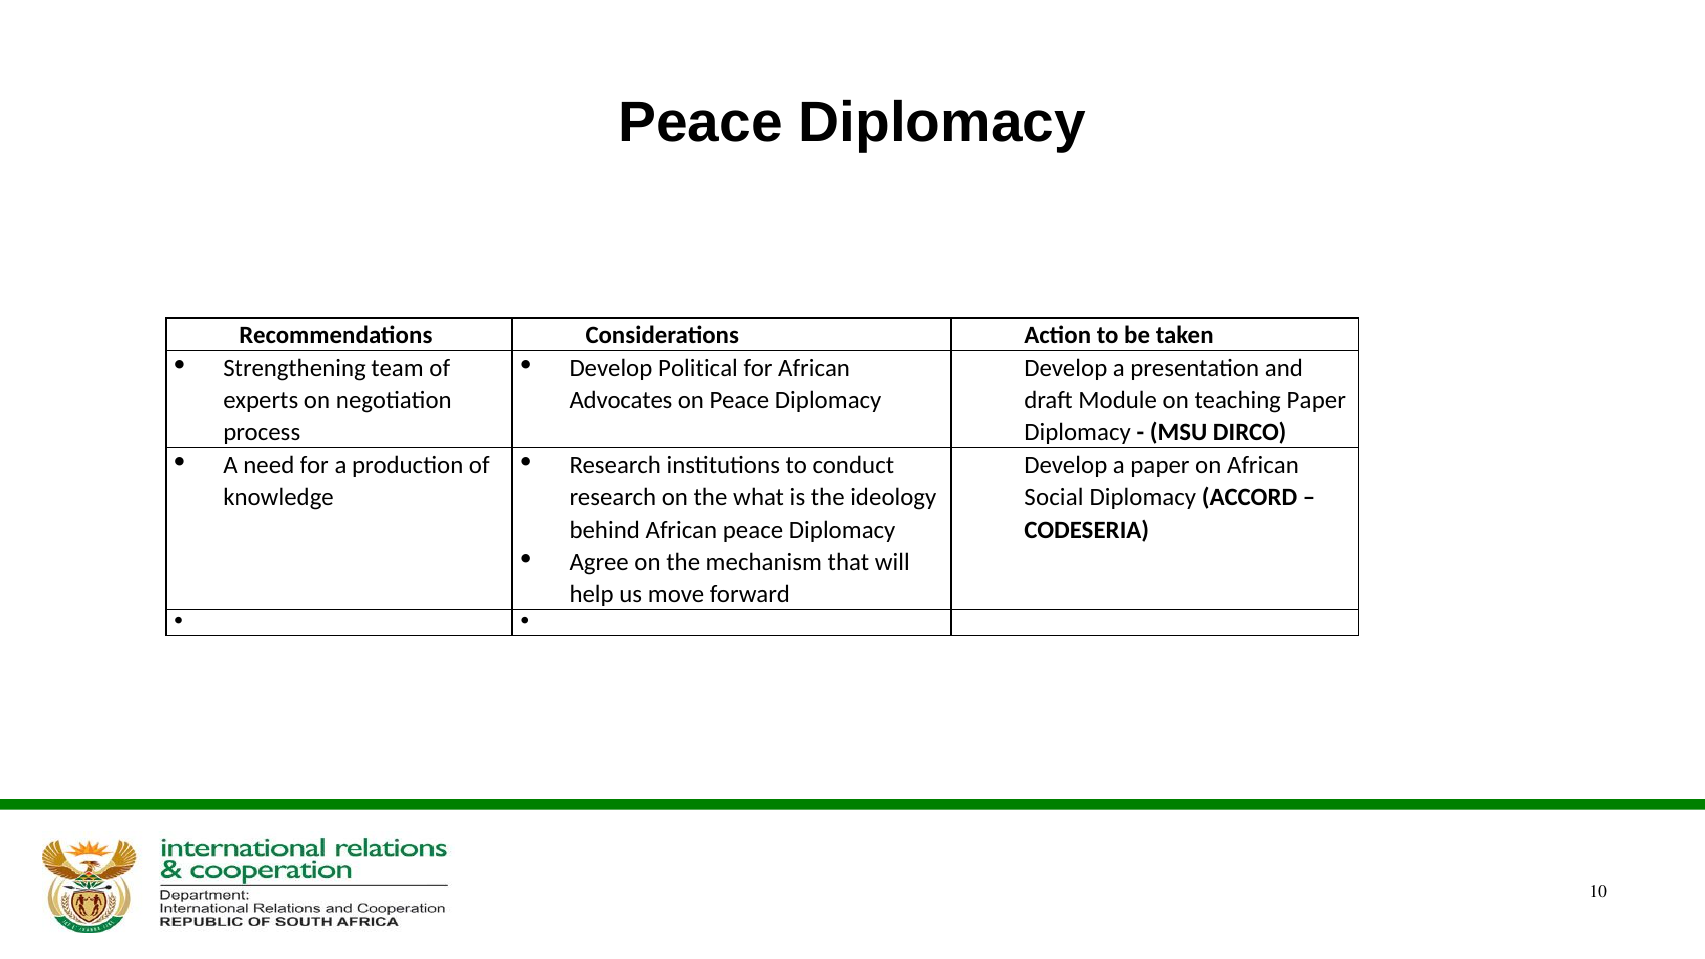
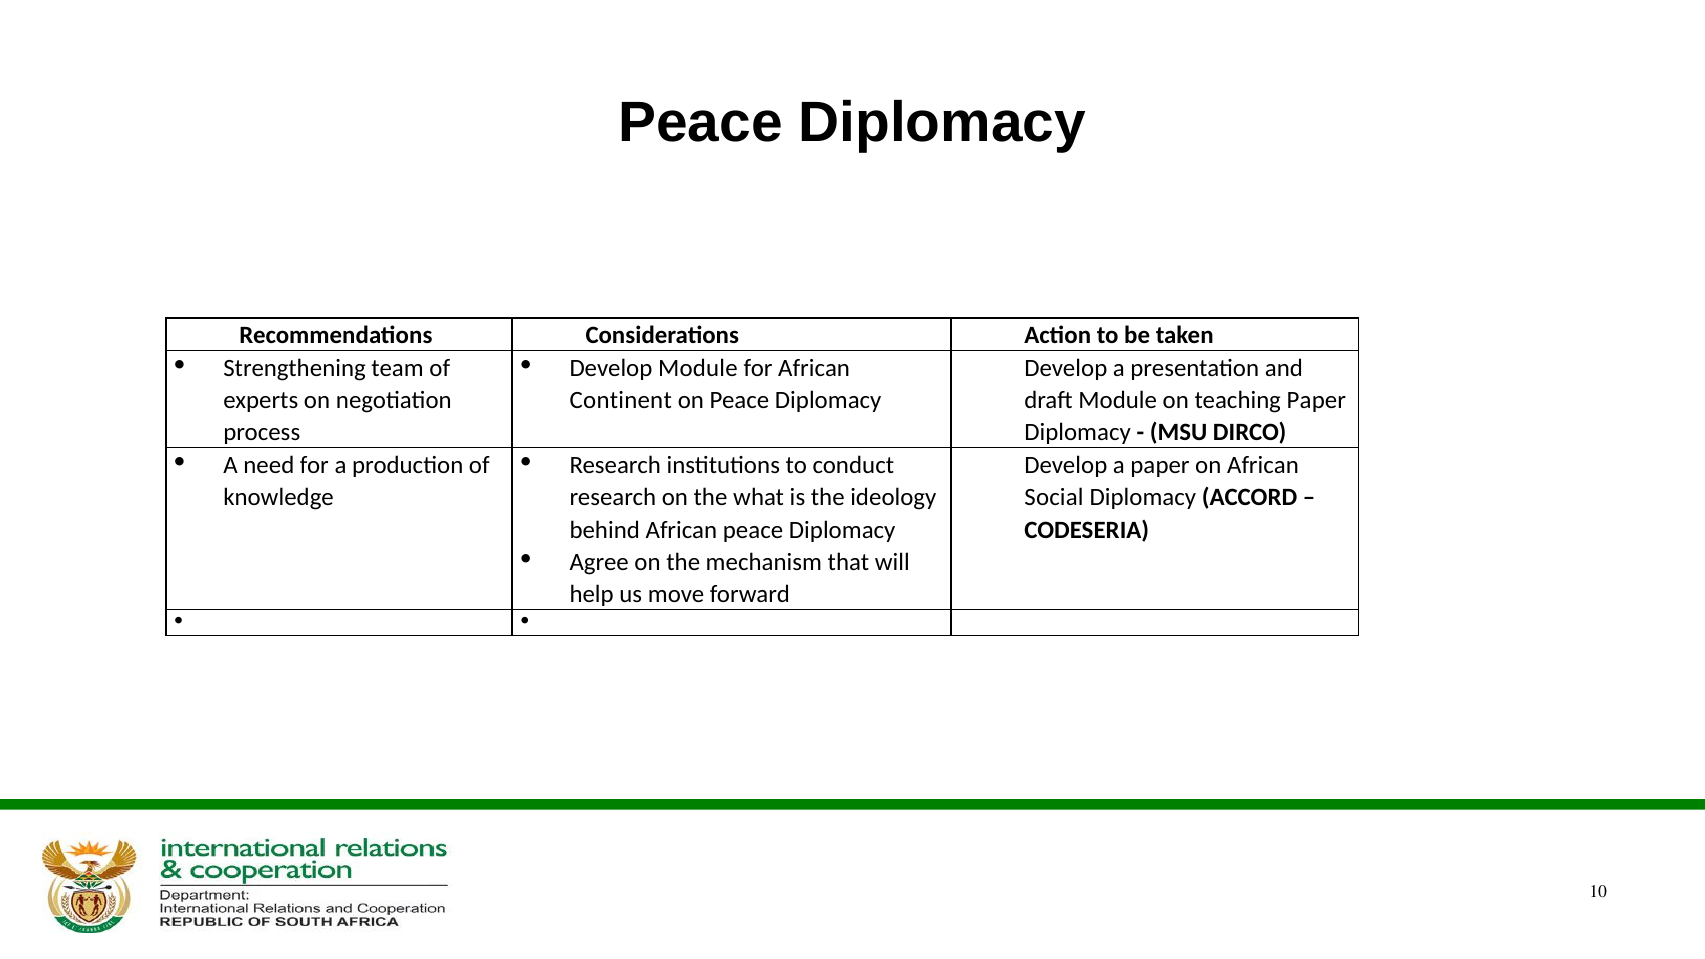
Develop Political: Political -> Module
Advocates: Advocates -> Continent
